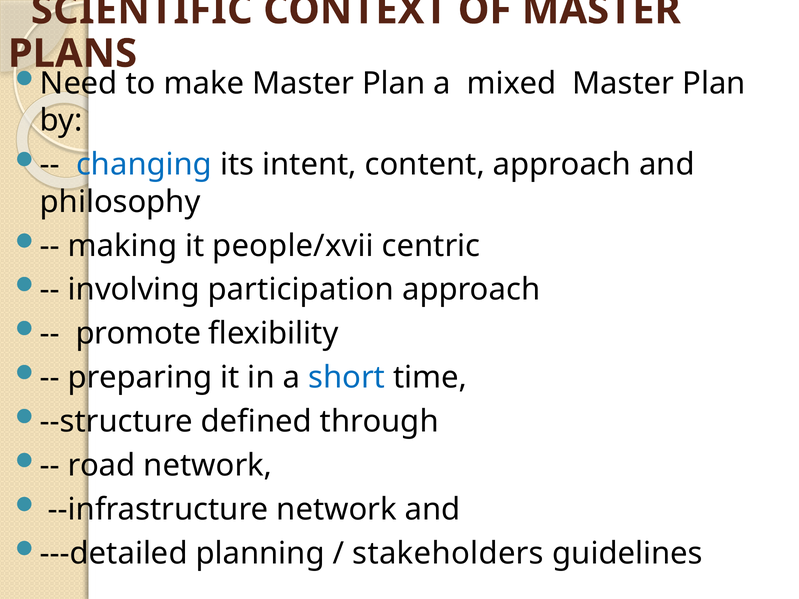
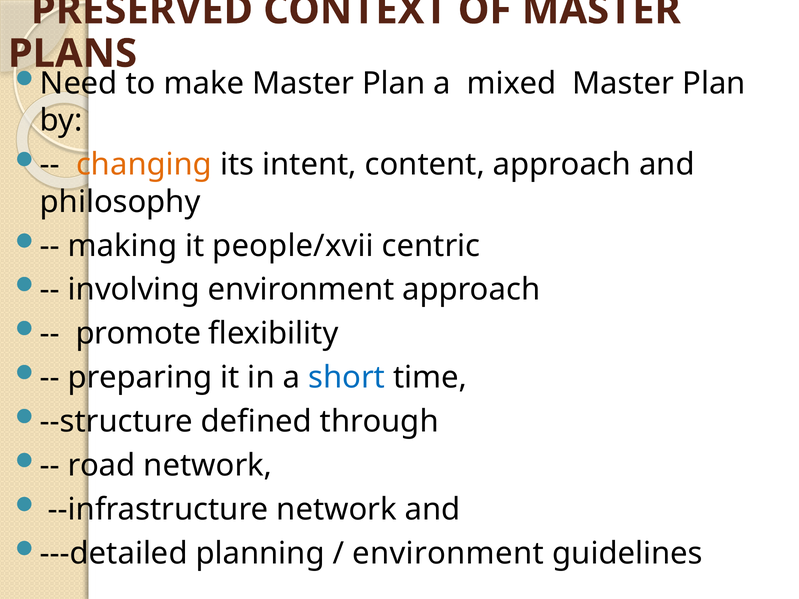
SCIENTIFIC: SCIENTIFIC -> PRESERVED
changing colour: blue -> orange
involving participation: participation -> environment
stakeholders at (448, 554): stakeholders -> environment
